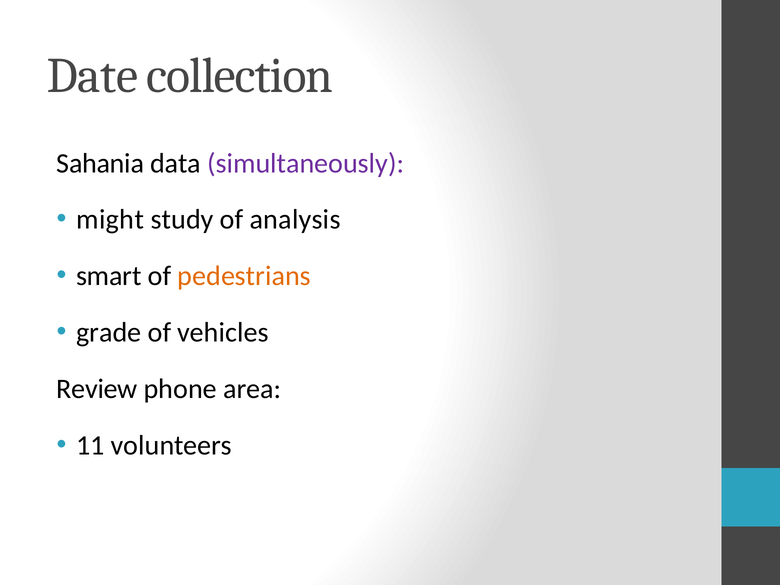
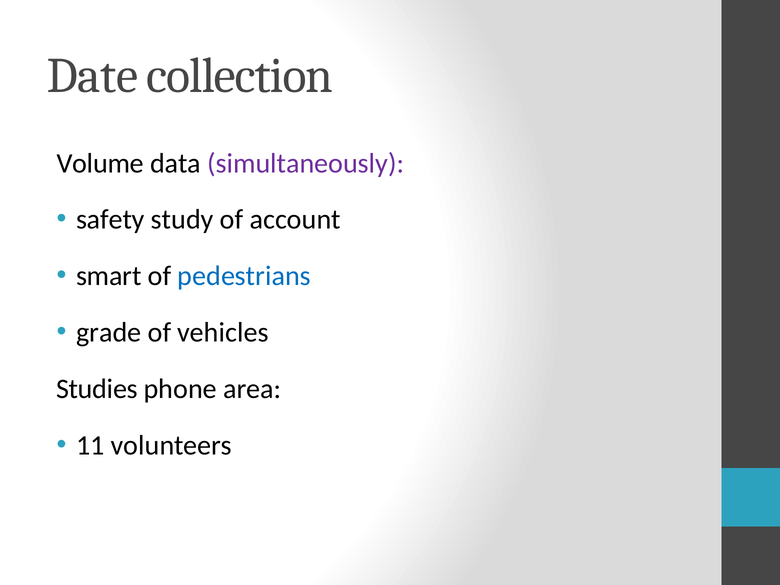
Sahania: Sahania -> Volume
might: might -> safety
analysis: analysis -> account
pedestrians colour: orange -> blue
Review: Review -> Studies
